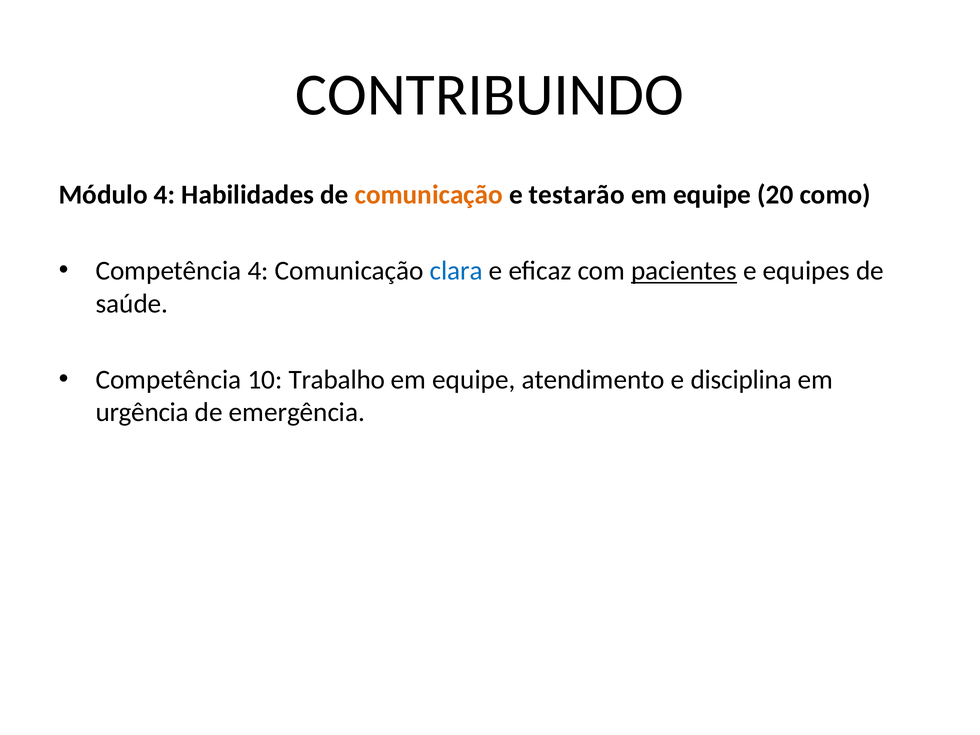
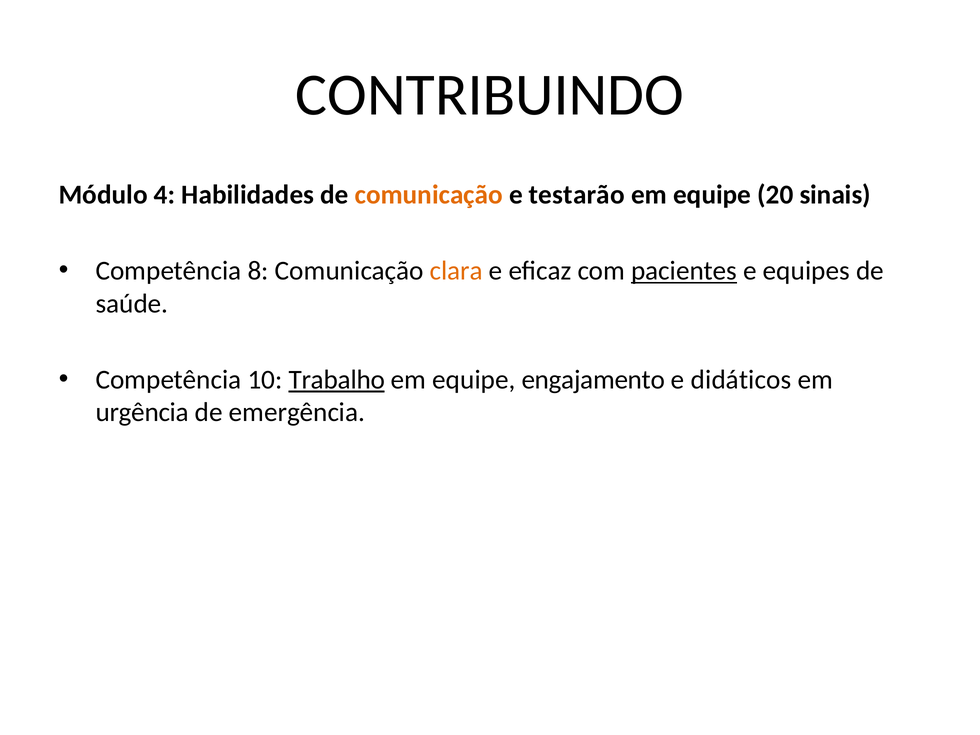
como: como -> sinais
Competência 4: 4 -> 8
clara colour: blue -> orange
Trabalho underline: none -> present
atendimento: atendimento -> engajamento
disciplina: disciplina -> didáticos
